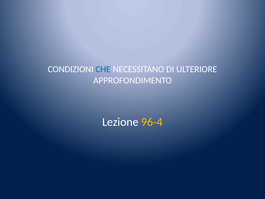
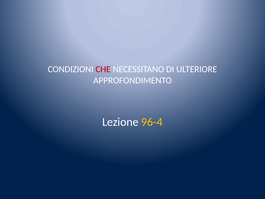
CHE colour: blue -> red
